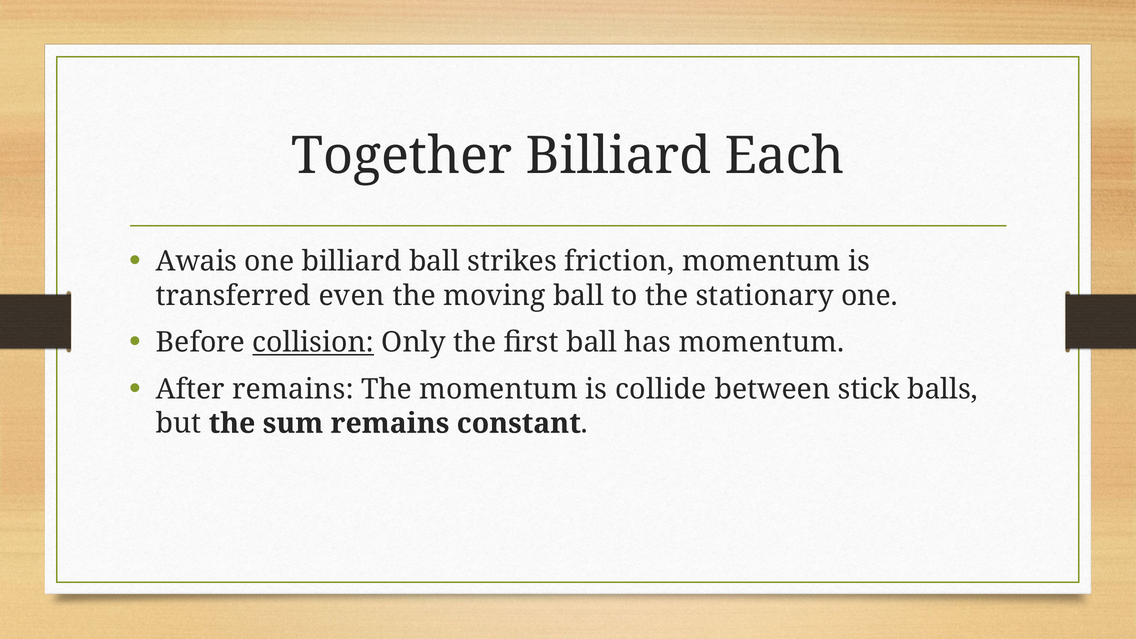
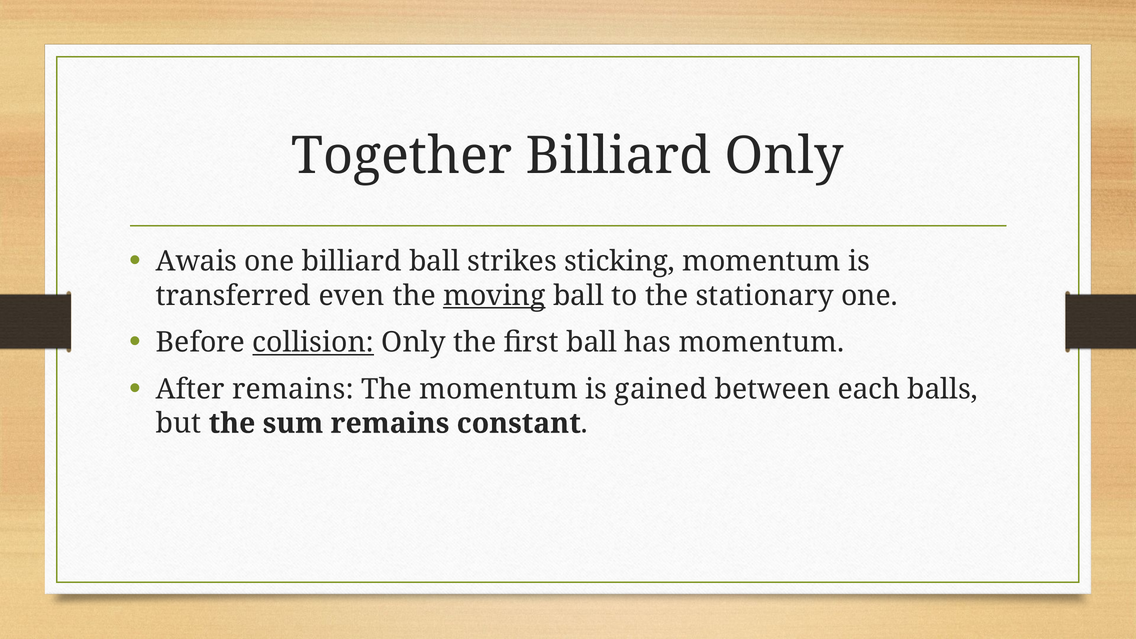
Billiard Each: Each -> Only
friction: friction -> sticking
moving underline: none -> present
collide: collide -> gained
stick: stick -> each
